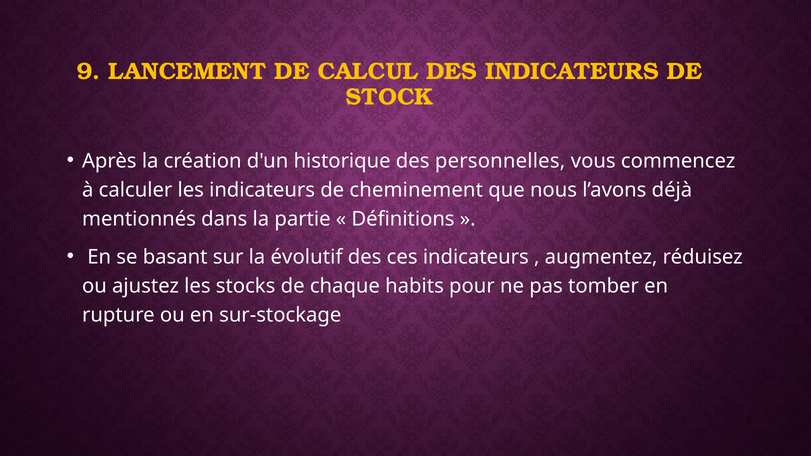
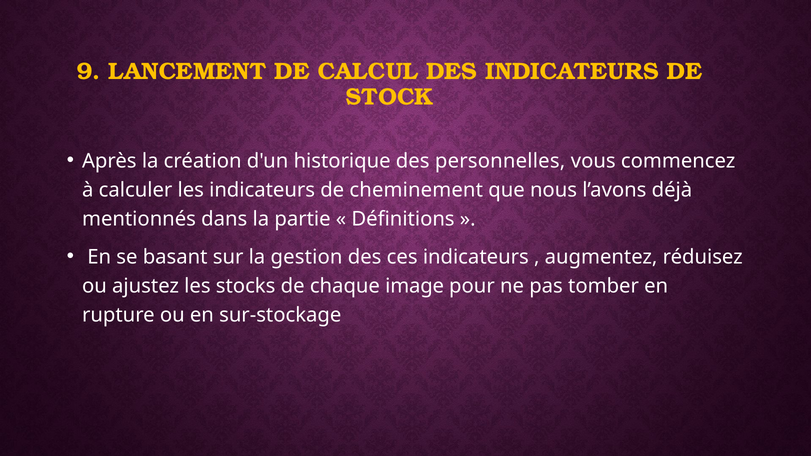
évolutif: évolutif -> gestion
habits: habits -> image
